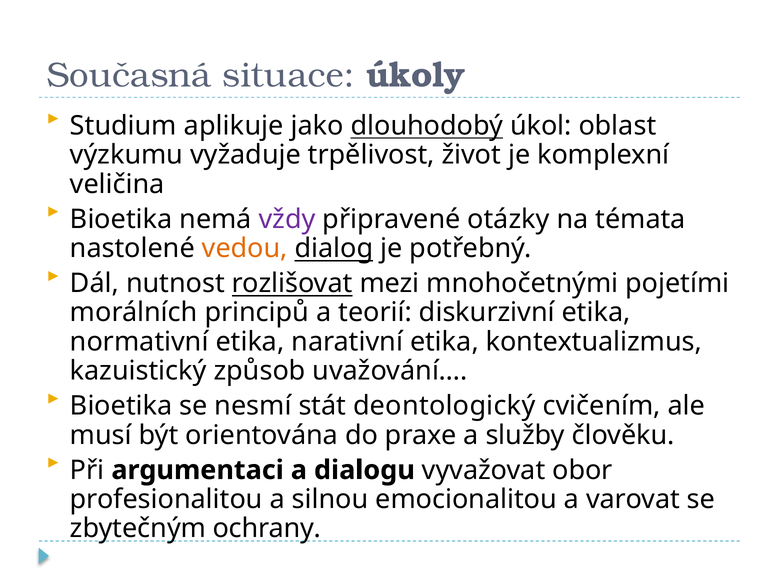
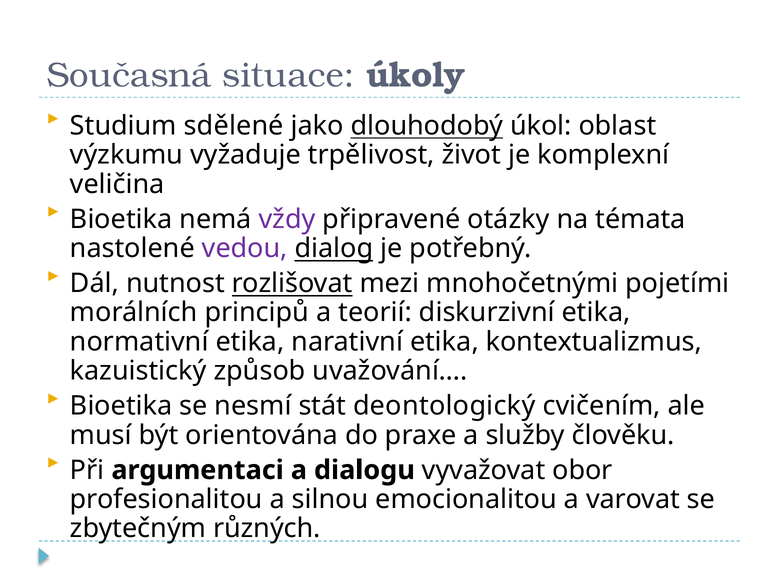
aplikuje: aplikuje -> sdělené
vedou colour: orange -> purple
ochrany: ochrany -> různých
